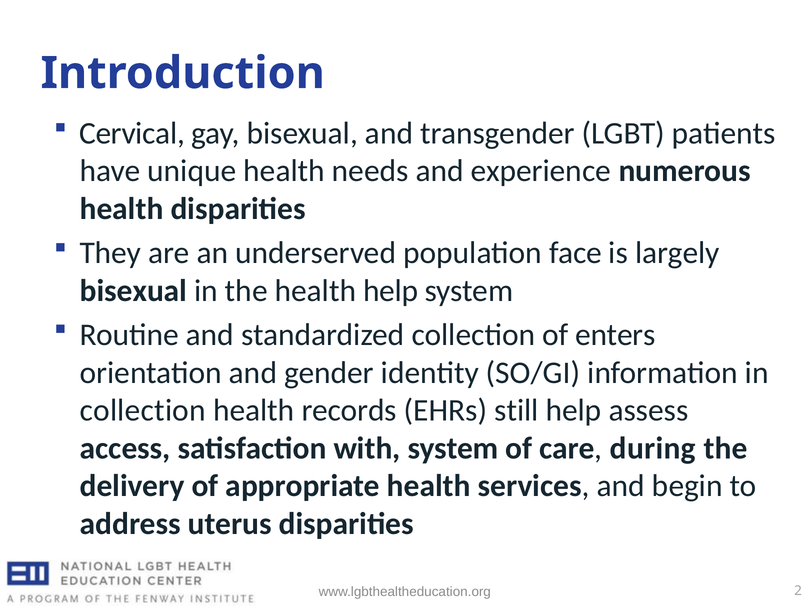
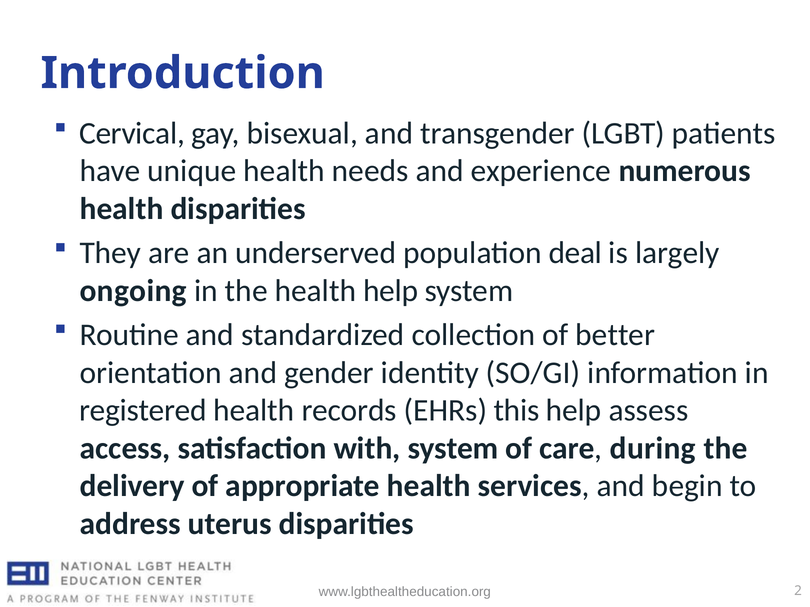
face: face -> deal
bisexual at (133, 291): bisexual -> ongoing
enters: enters -> better
collection at (143, 411): collection -> registered
still: still -> this
